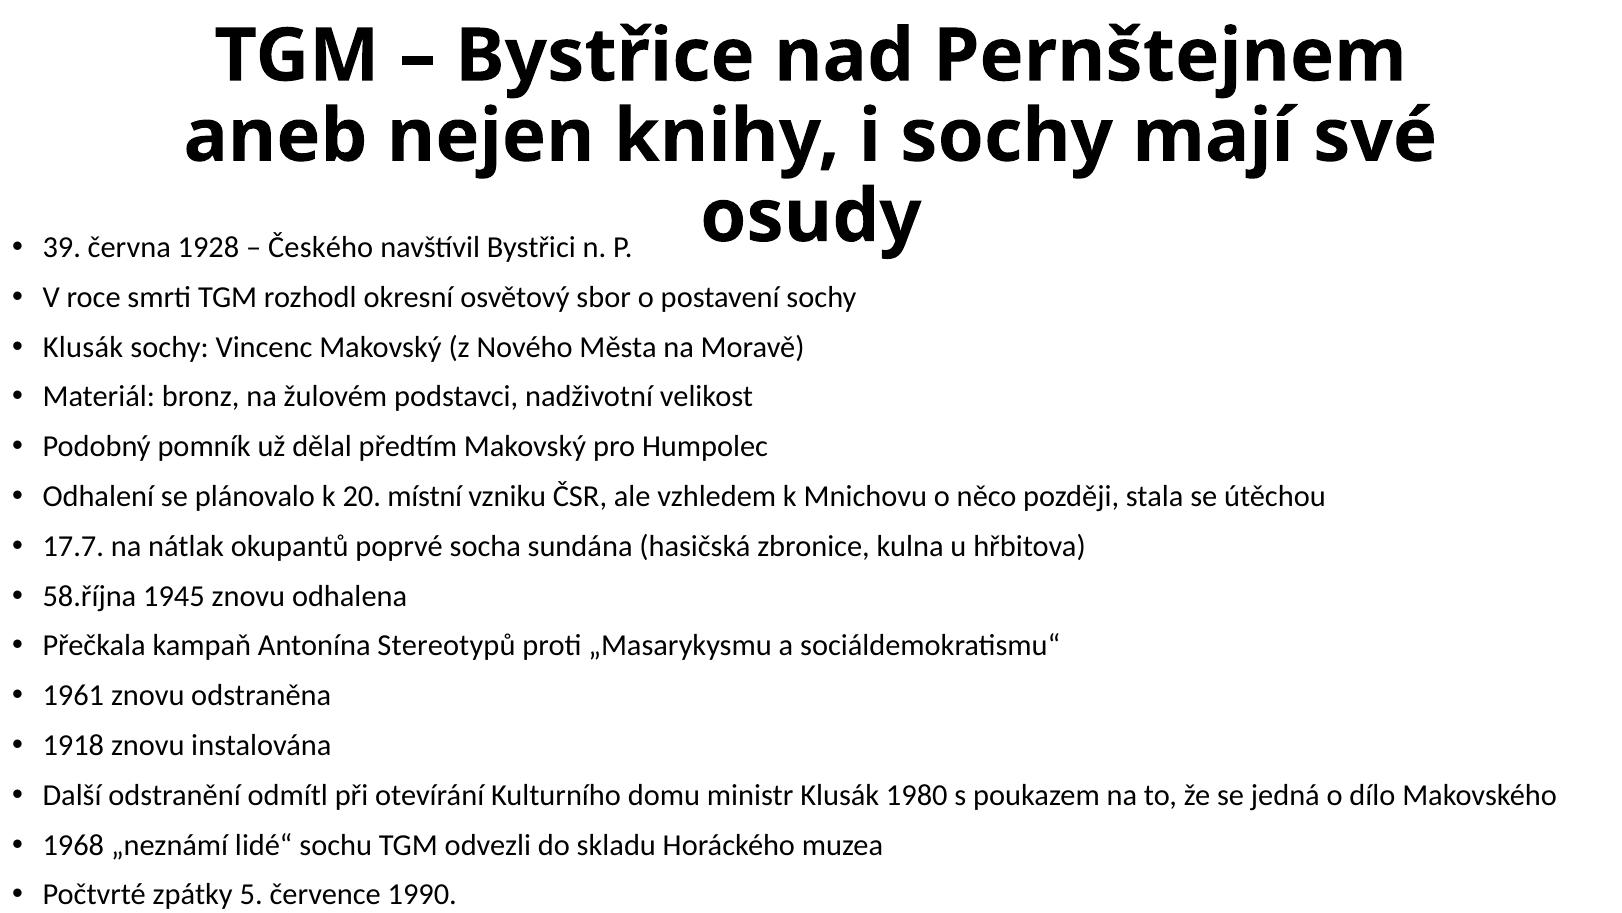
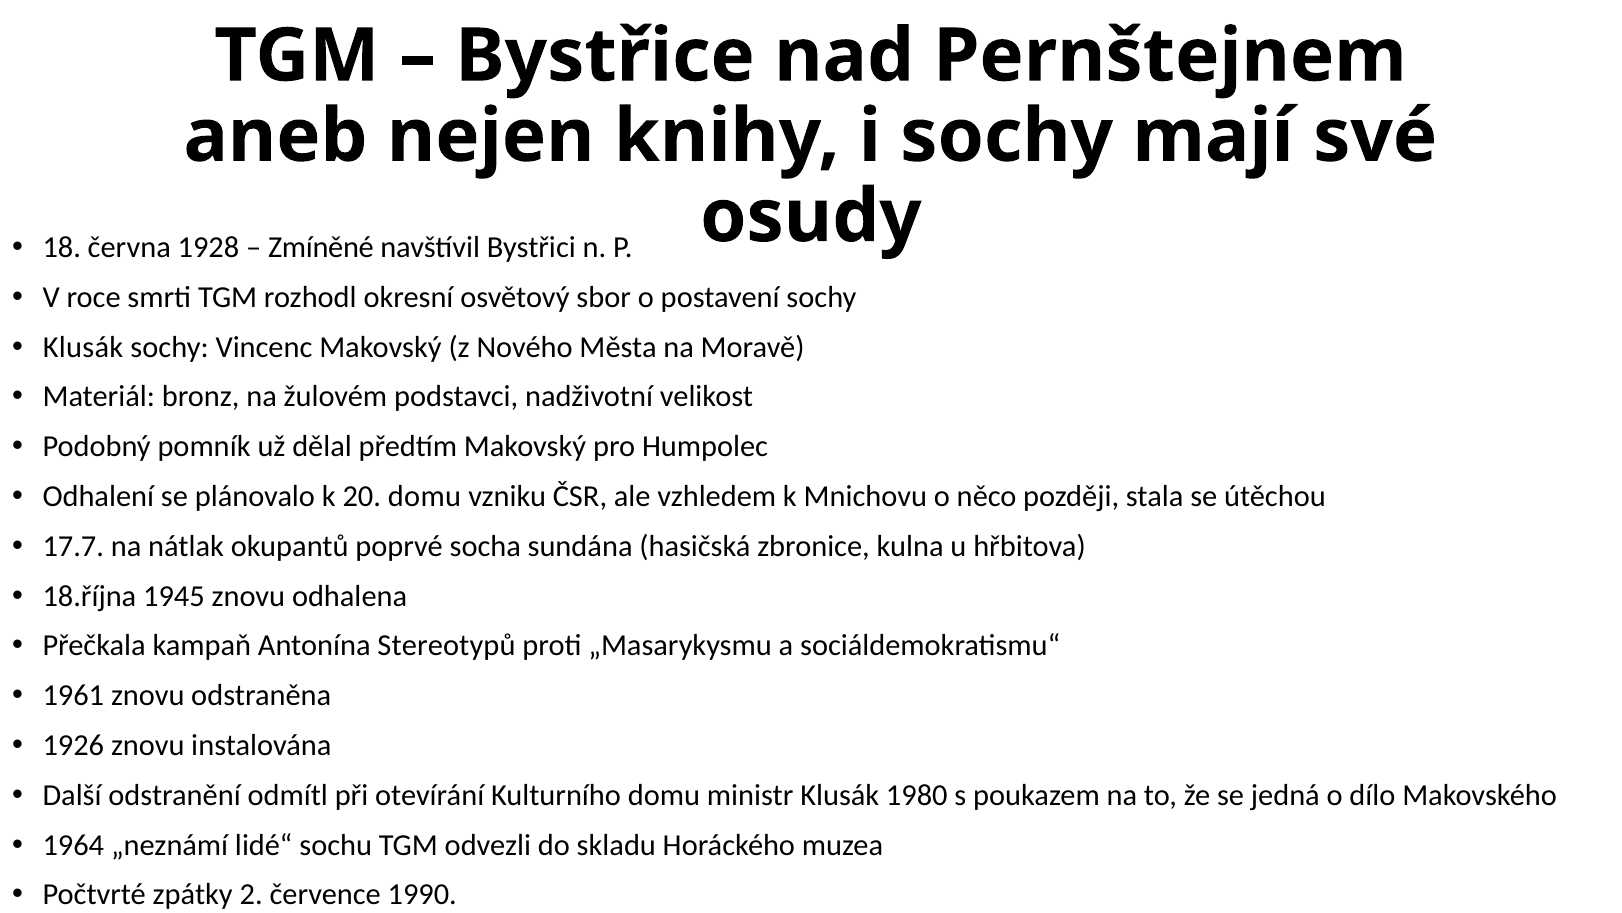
39: 39 -> 18
Českého: Českého -> Zmíněné
20 místní: místní -> domu
58.října: 58.října -> 18.října
1918: 1918 -> 1926
1968: 1968 -> 1964
5: 5 -> 2
